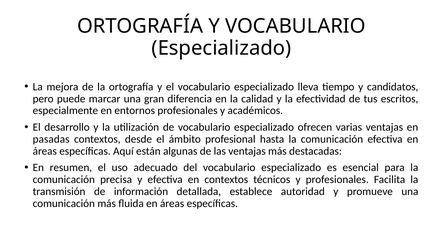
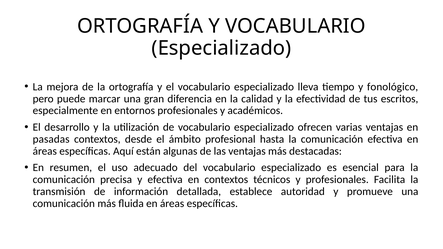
candidatos: candidatos -> fonológico
